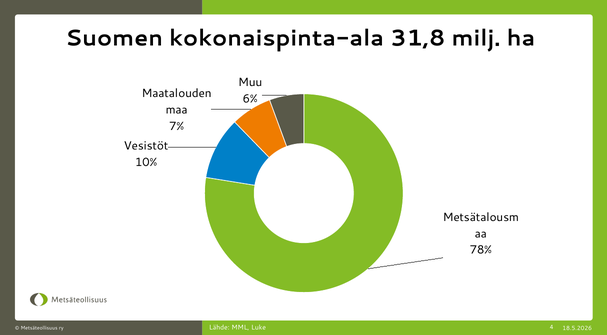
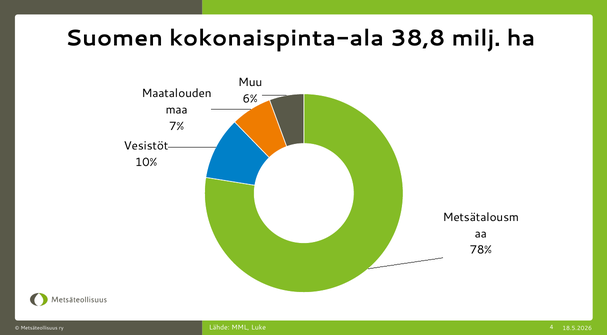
31,8: 31,8 -> 38,8
